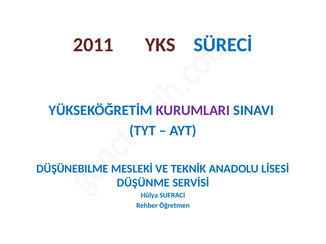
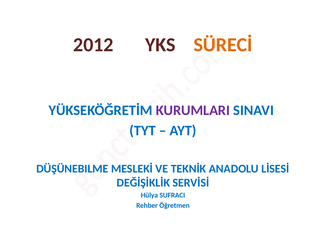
2011: 2011 -> 2012
SÜRECİ colour: blue -> orange
DÜŞÜNME: DÜŞÜNME -> DEĞİŞİKLİK
